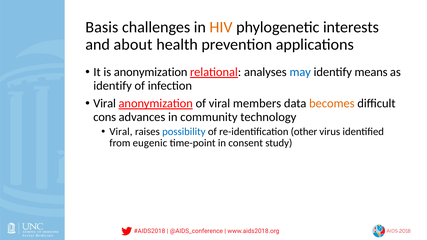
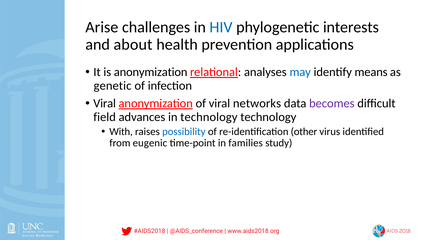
Basis: Basis -> Arise
HIV colour: orange -> blue
identify at (113, 86): identify -> genetic
members: members -> networks
becomes colour: orange -> purple
cons: cons -> field
in community: community -> technology
Viral at (121, 132): Viral -> With
consent: consent -> families
